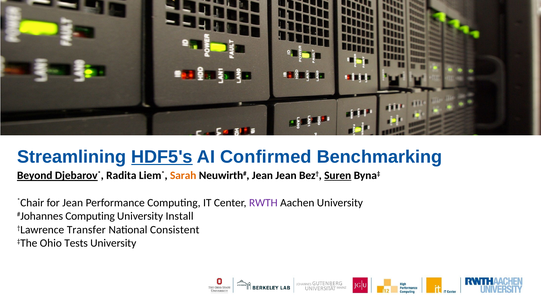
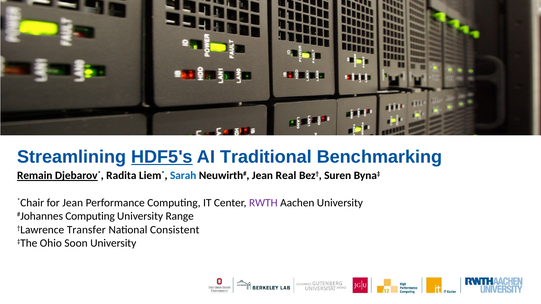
Confirmed: Confirmed -> Traditional
Beyond: Beyond -> Remain
Sarah colour: orange -> blue
Jean Jean: Jean -> Real
Suren underline: present -> none
Install: Install -> Range
Tests: Tests -> Soon
